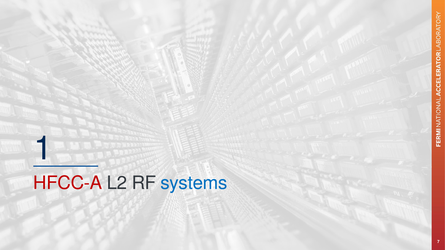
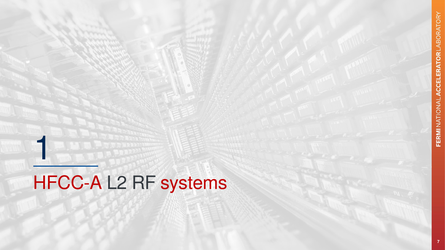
systems colour: blue -> red
